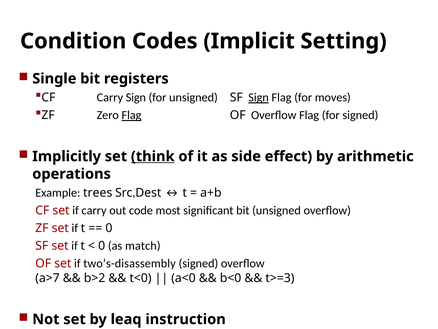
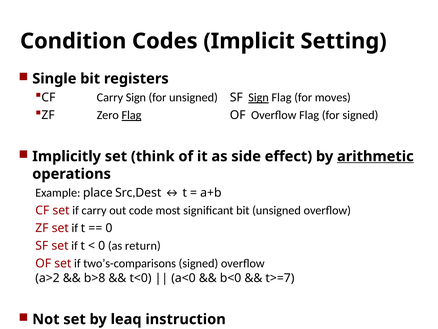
think underline: present -> none
arithmetic underline: none -> present
trees: trees -> place
match: match -> return
two’s-disassembly: two’s-disassembly -> two’s-comparisons
a>7: a>7 -> a>2
b>2: b>2 -> b>8
t>=3: t>=3 -> t>=7
